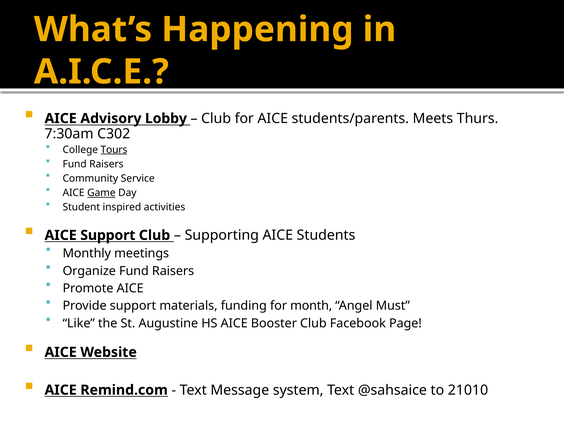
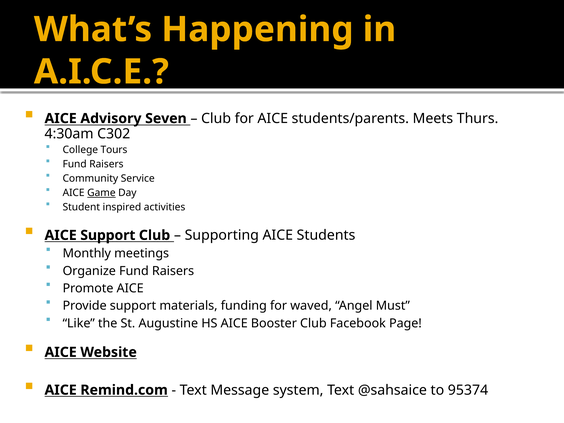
Lobby: Lobby -> Seven
7:30am: 7:30am -> 4:30am
Tours underline: present -> none
month: month -> waved
21010: 21010 -> 95374
